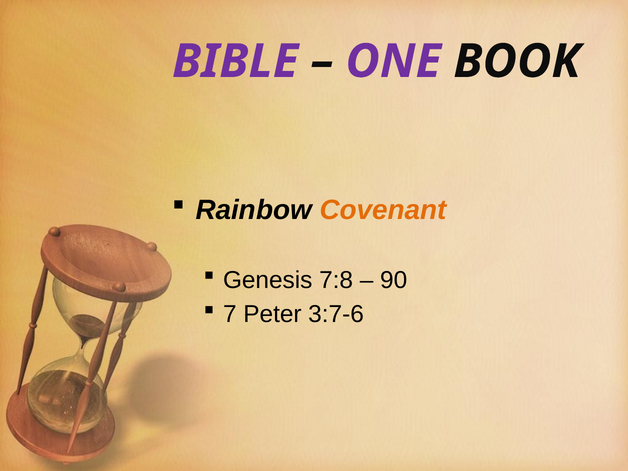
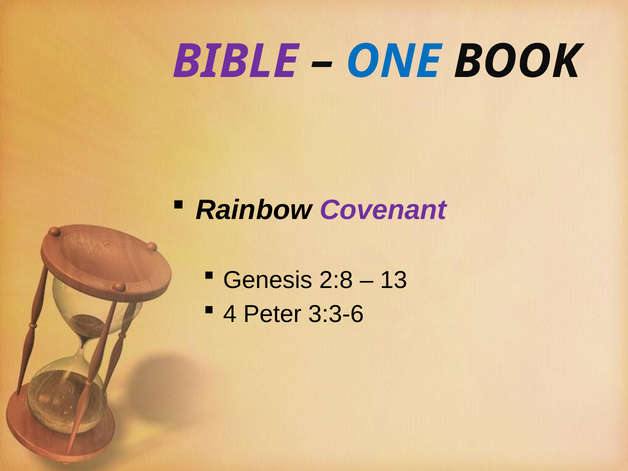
ONE colour: purple -> blue
Covenant colour: orange -> purple
7:8: 7:8 -> 2:8
90: 90 -> 13
7: 7 -> 4
3:7-6: 3:7-6 -> 3:3-6
